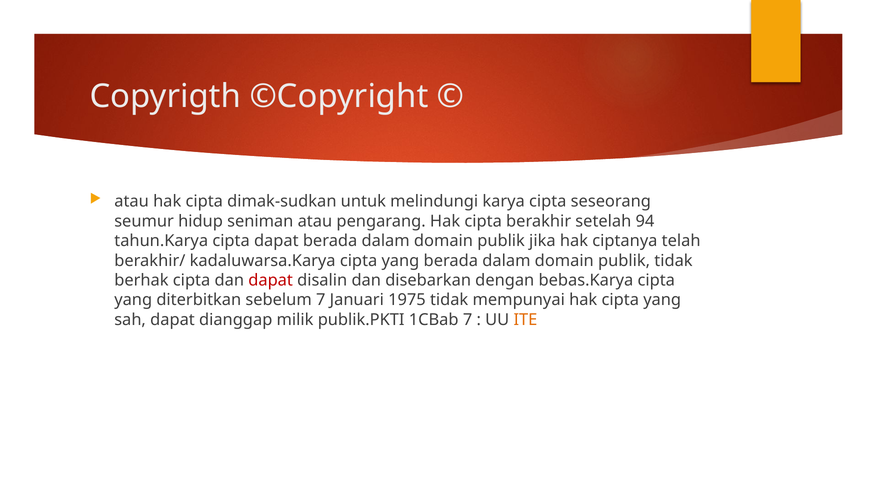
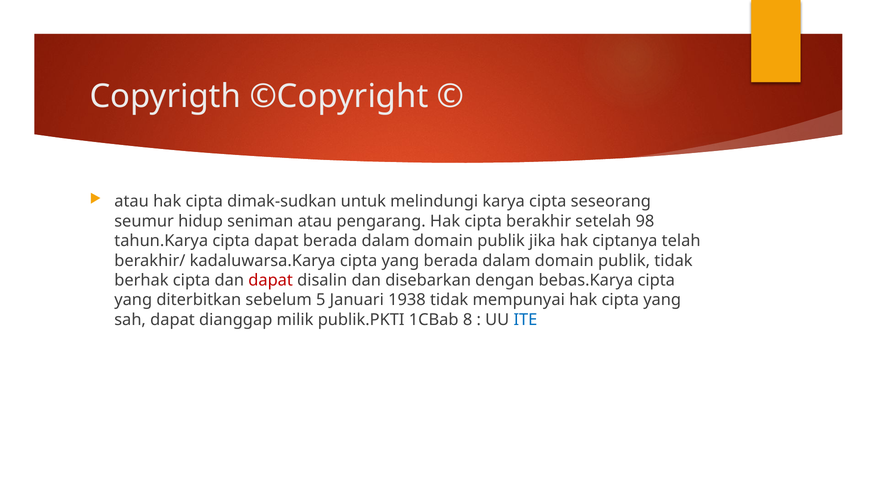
94: 94 -> 98
sebelum 7: 7 -> 5
1975: 1975 -> 1938
1CBab 7: 7 -> 8
ITE colour: orange -> blue
